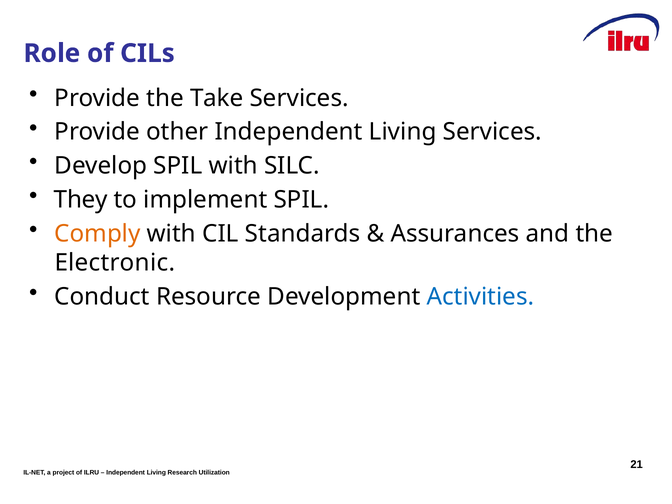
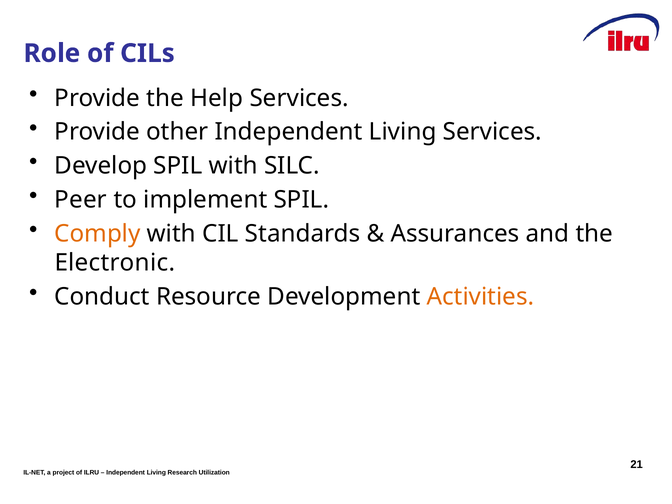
Take: Take -> Help
They: They -> Peer
Activities colour: blue -> orange
